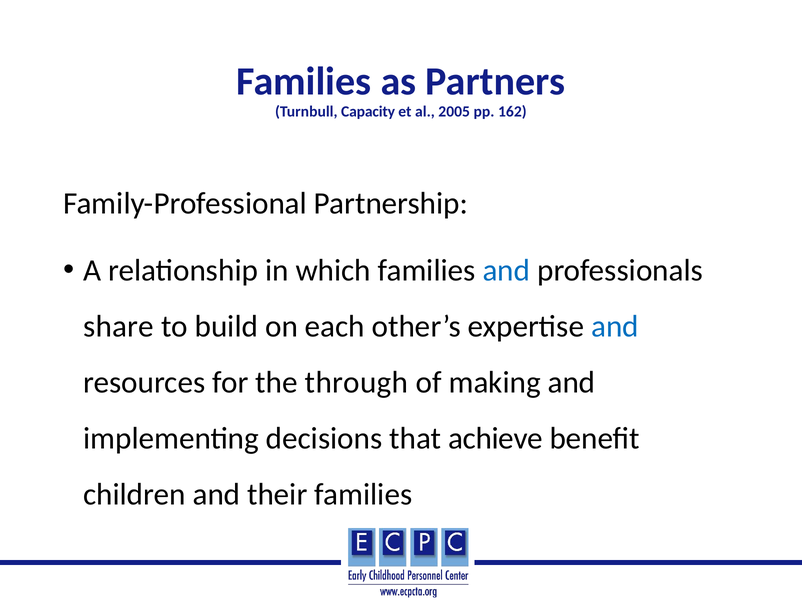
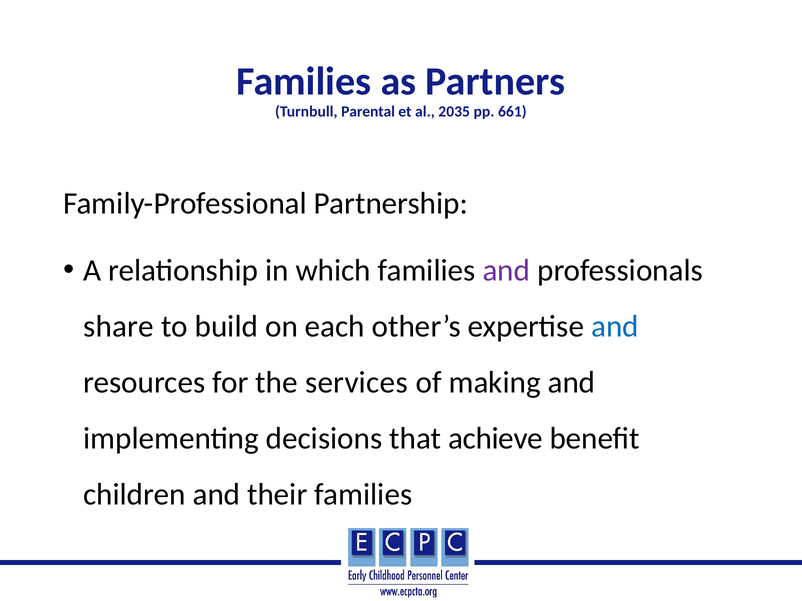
Capacity: Capacity -> Parental
2005: 2005 -> 2035
162: 162 -> 661
and at (506, 271) colour: blue -> purple
through: through -> services
